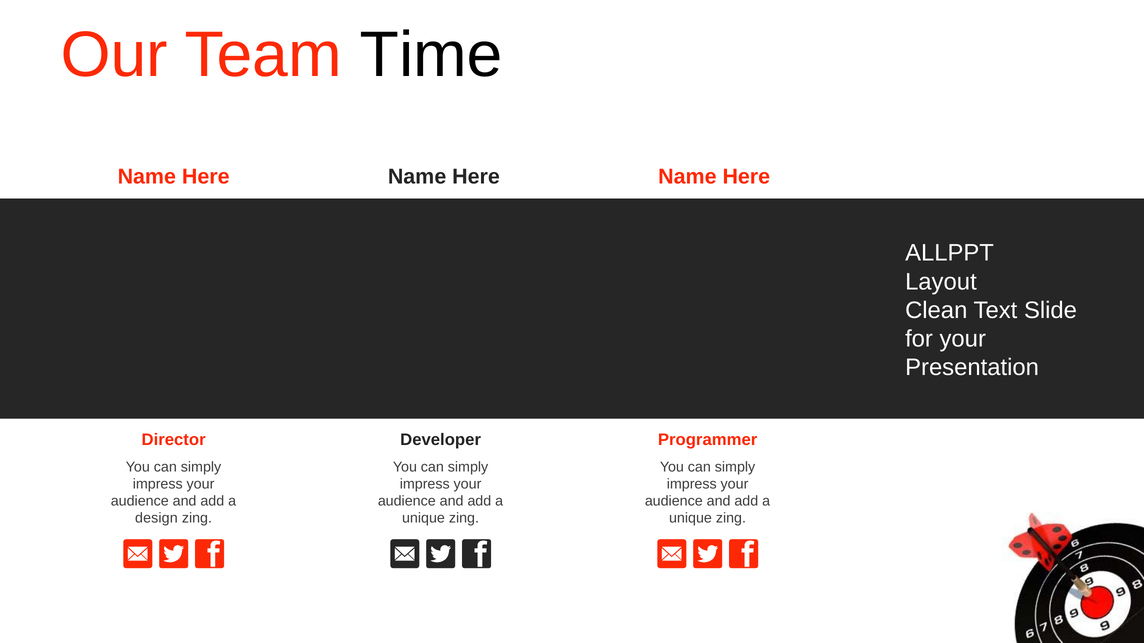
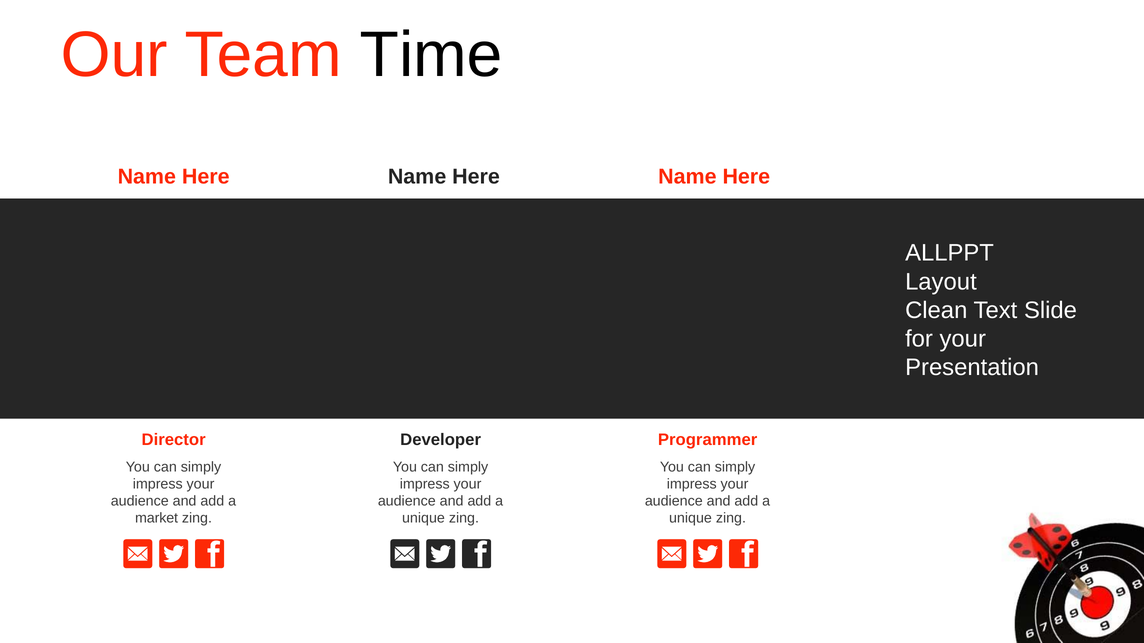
design: design -> market
